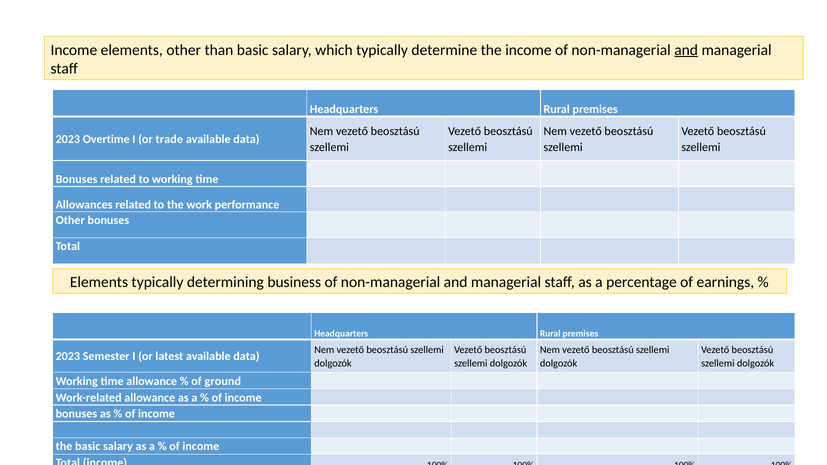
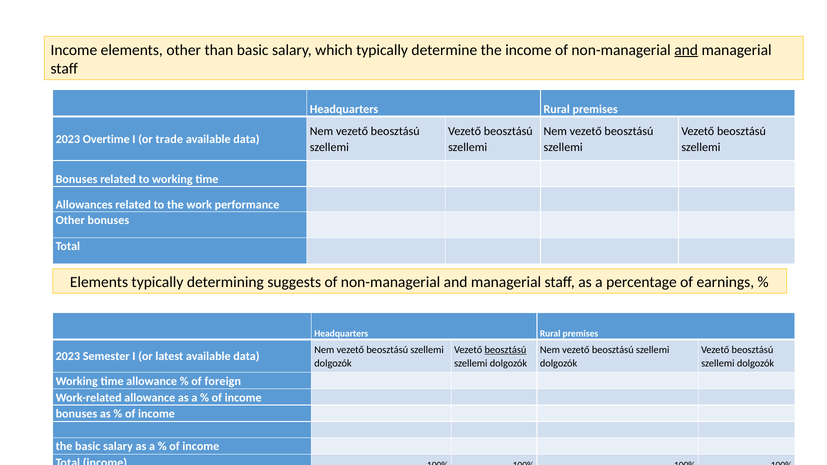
business: business -> suggests
beosztású at (505, 350) underline: none -> present
ground: ground -> foreign
